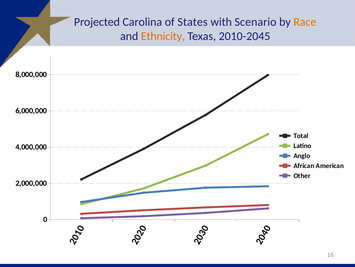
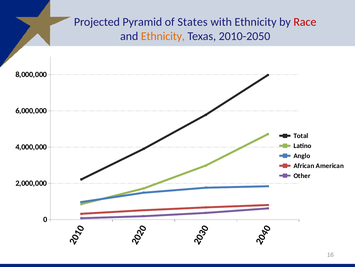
Carolina: Carolina -> Pyramid
with Scenario: Scenario -> Ethnicity
Race colour: orange -> red
2010-2045: 2010-2045 -> 2010-2050
